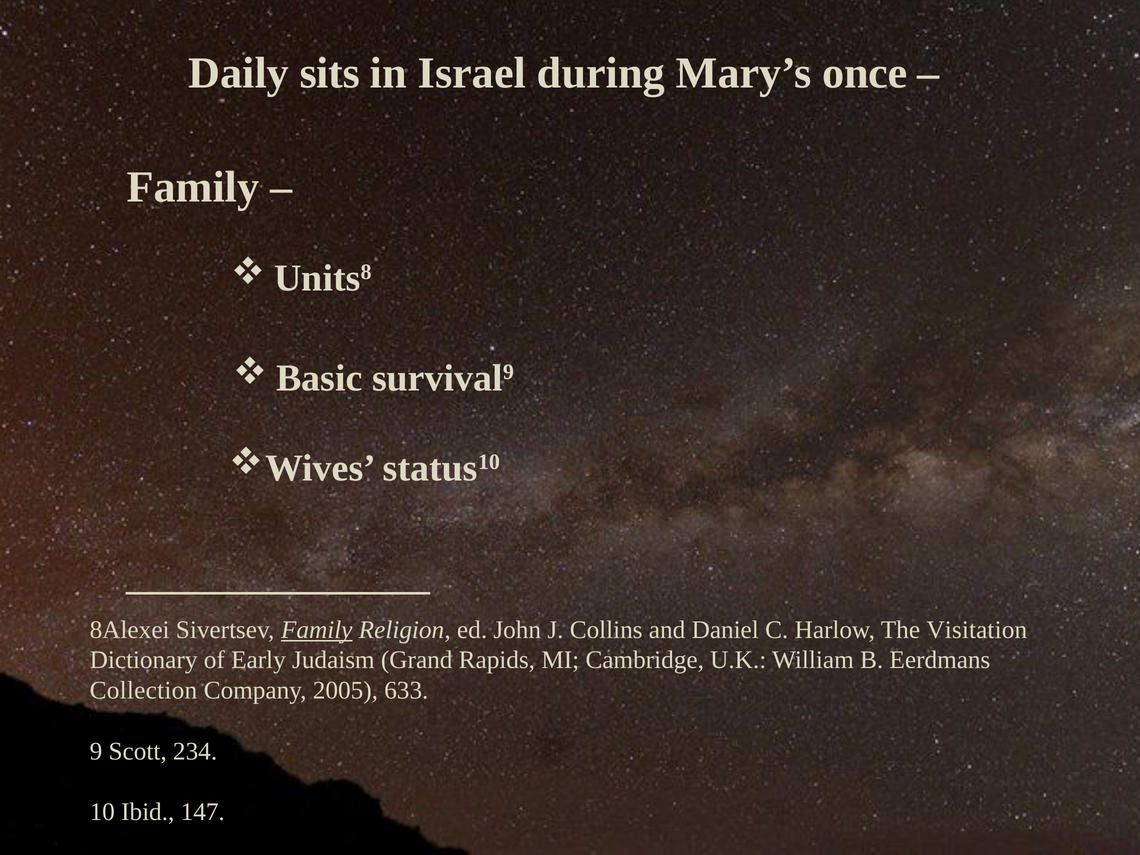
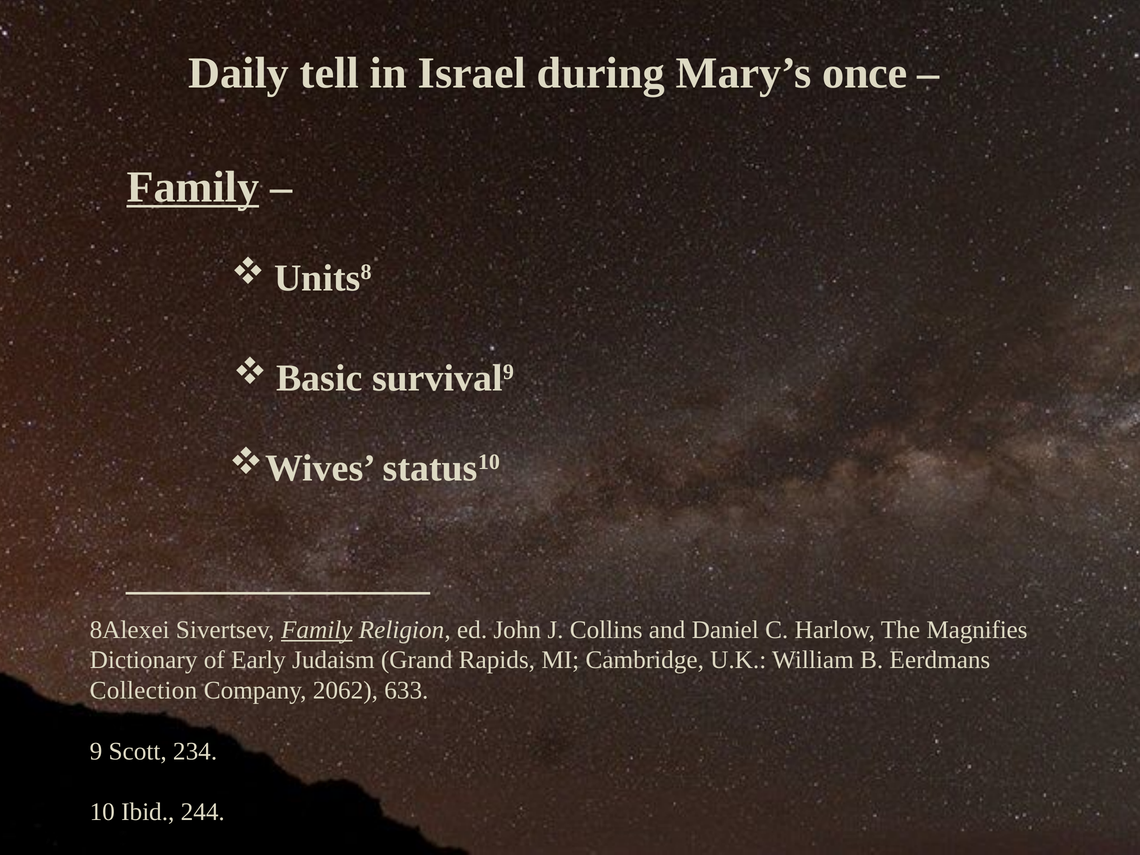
sits: sits -> tell
Family at (193, 187) underline: none -> present
Visitation: Visitation -> Magnifies
2005: 2005 -> 2062
147: 147 -> 244
